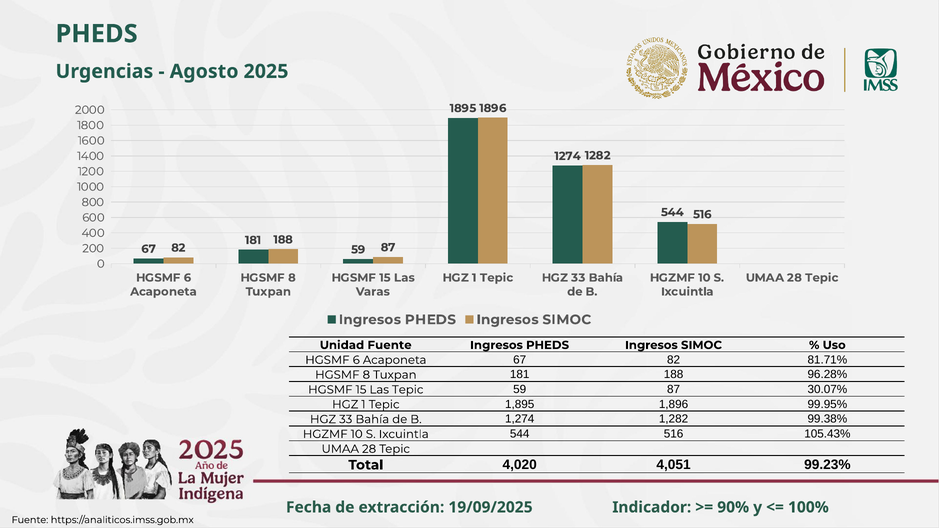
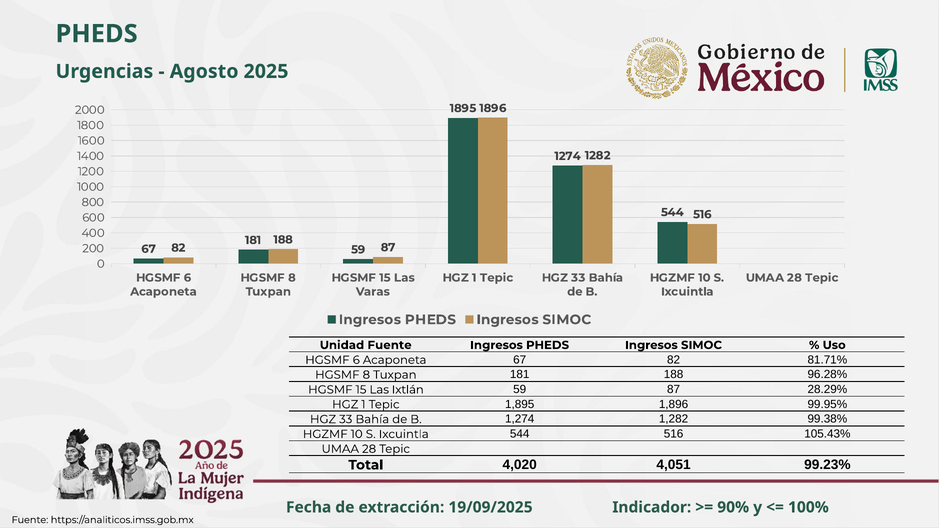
Las Tepic: Tepic -> Ixtlán
30.07%: 30.07% -> 28.29%
